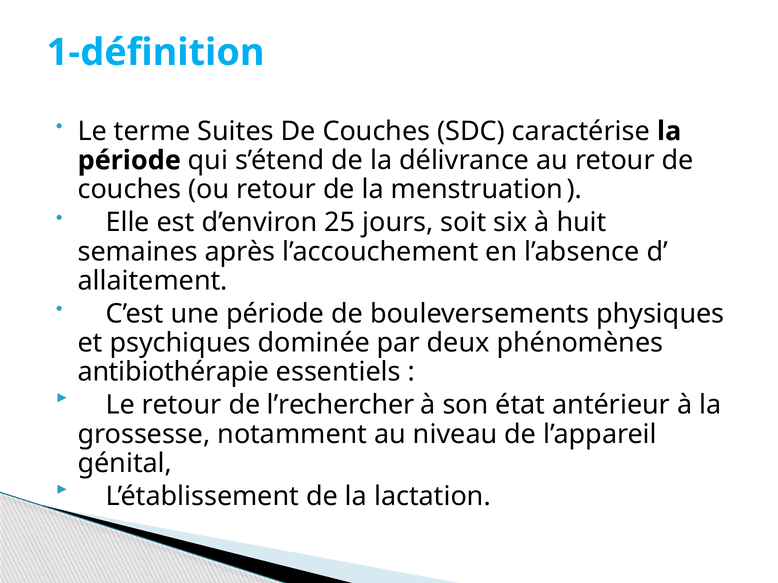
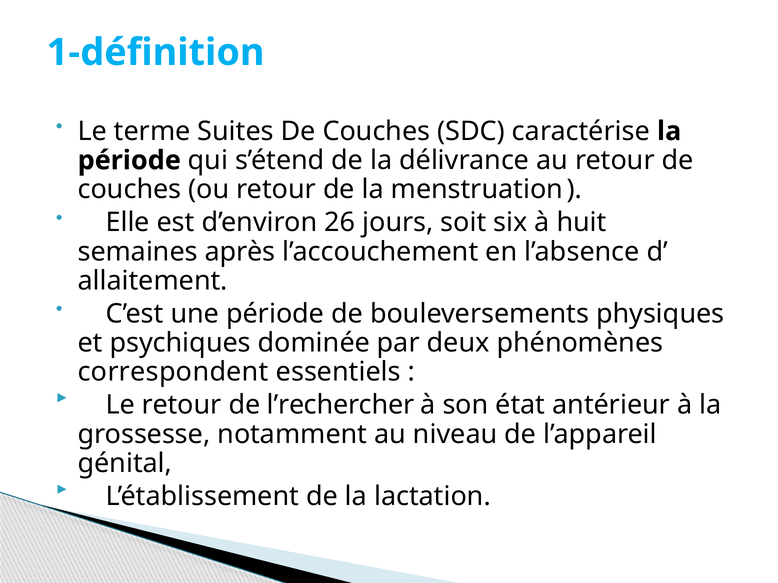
25: 25 -> 26
antibiothérapie: antibiothérapie -> correspondent
